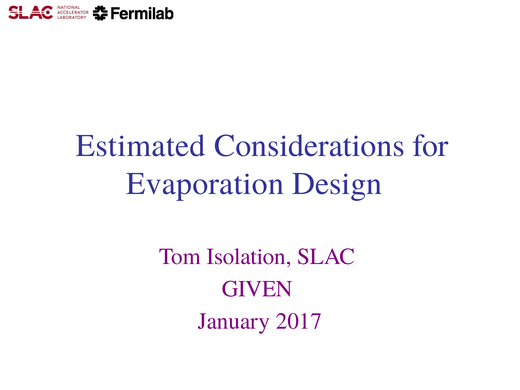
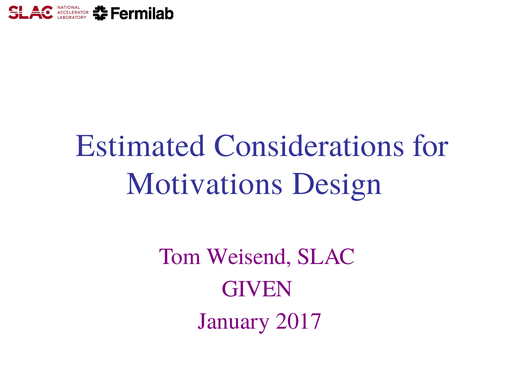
Evaporation: Evaporation -> Motivations
Isolation: Isolation -> Weisend
